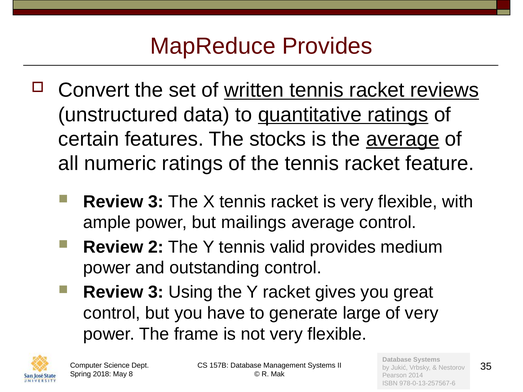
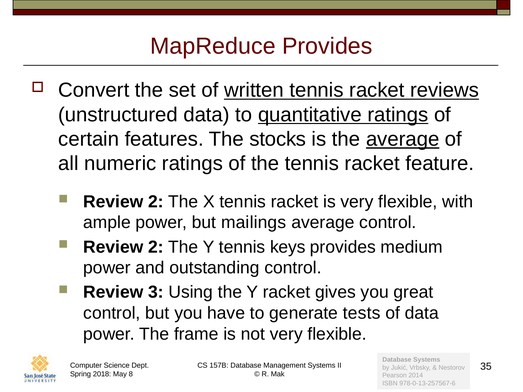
3 at (156, 202): 3 -> 2
valid: valid -> keys
large: large -> tests
of very: very -> data
